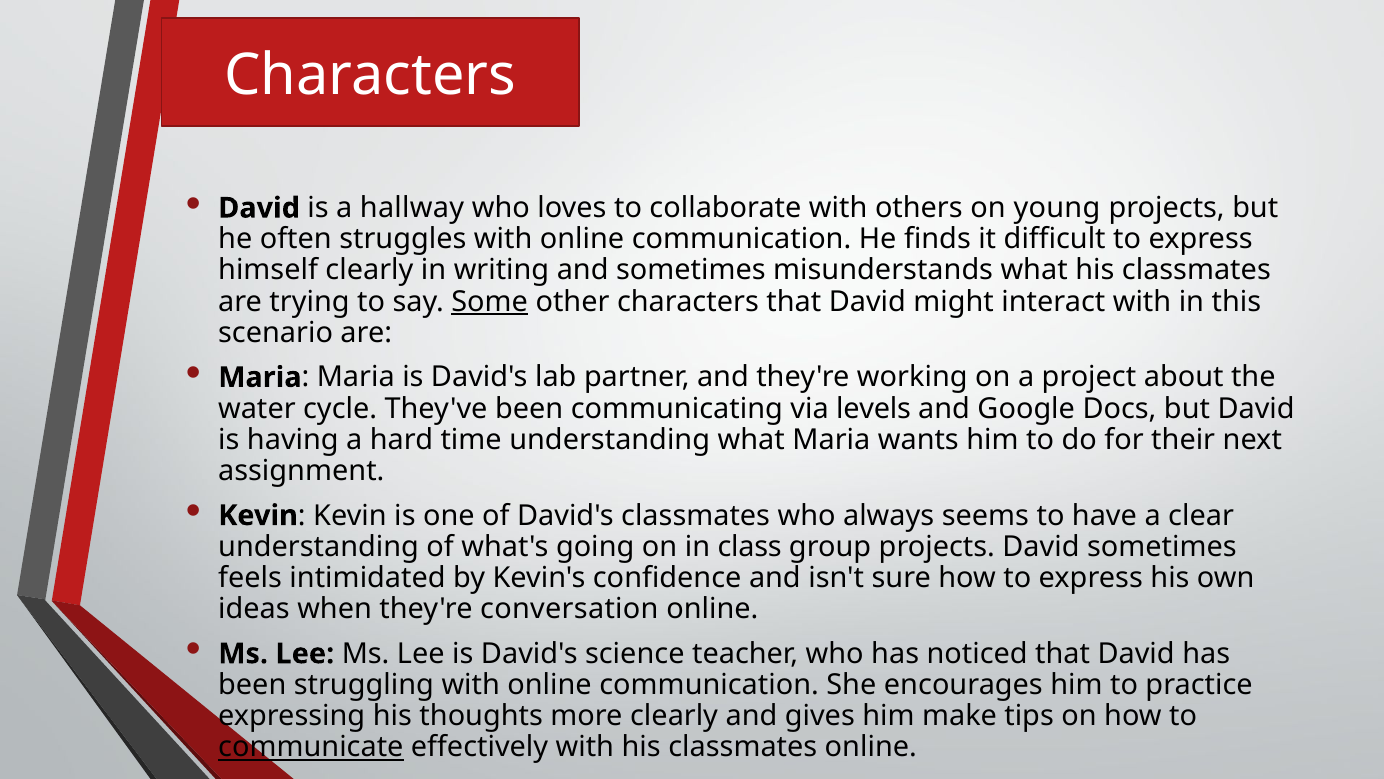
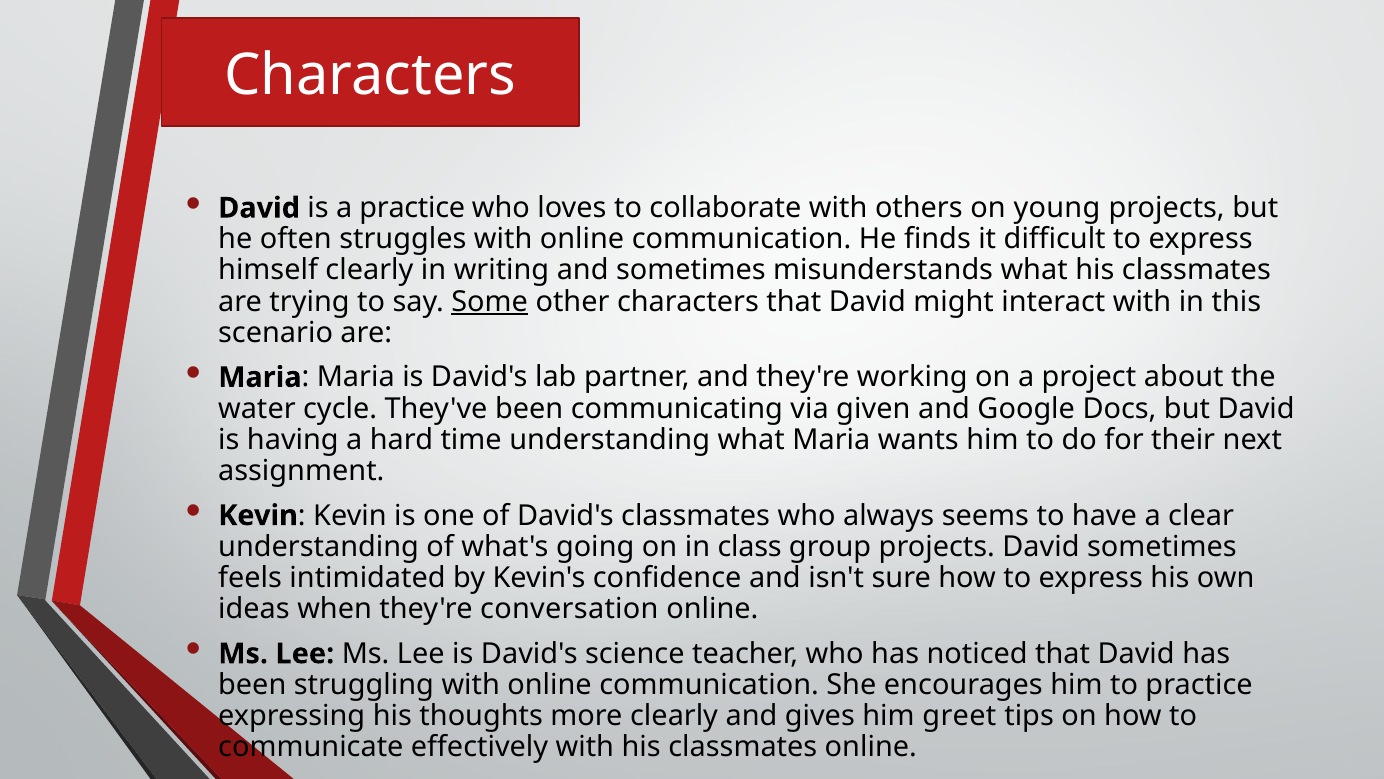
a hallway: hallway -> practice
levels: levels -> given
make: make -> greet
communicate underline: present -> none
